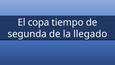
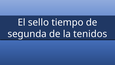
copa: copa -> sello
llegado: llegado -> tenidos
